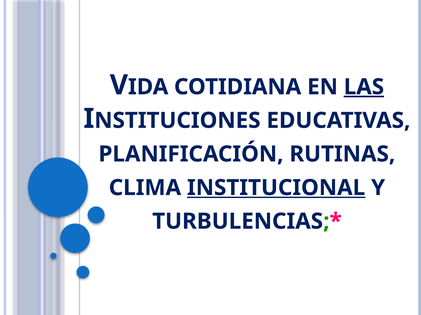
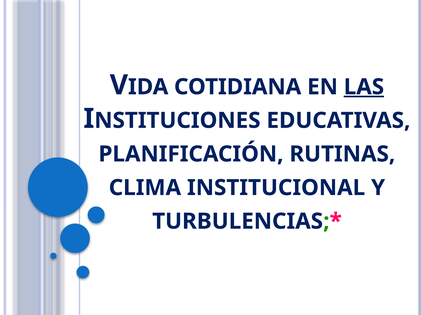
INSTITUCIONAL underline: present -> none
